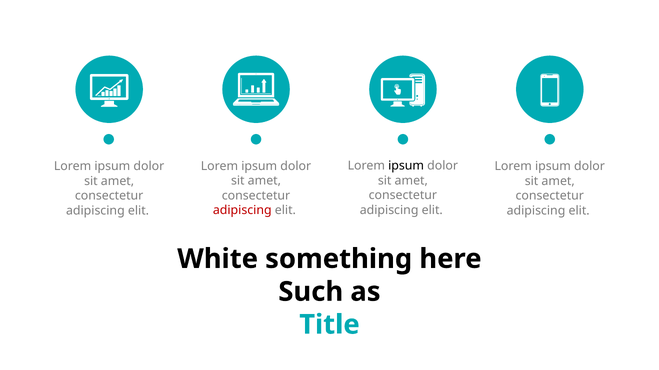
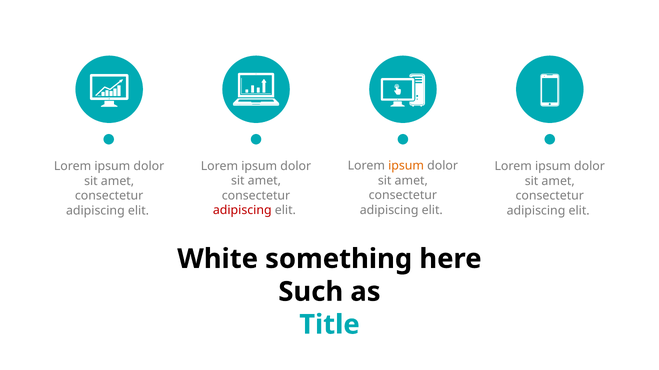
ipsum at (406, 166) colour: black -> orange
